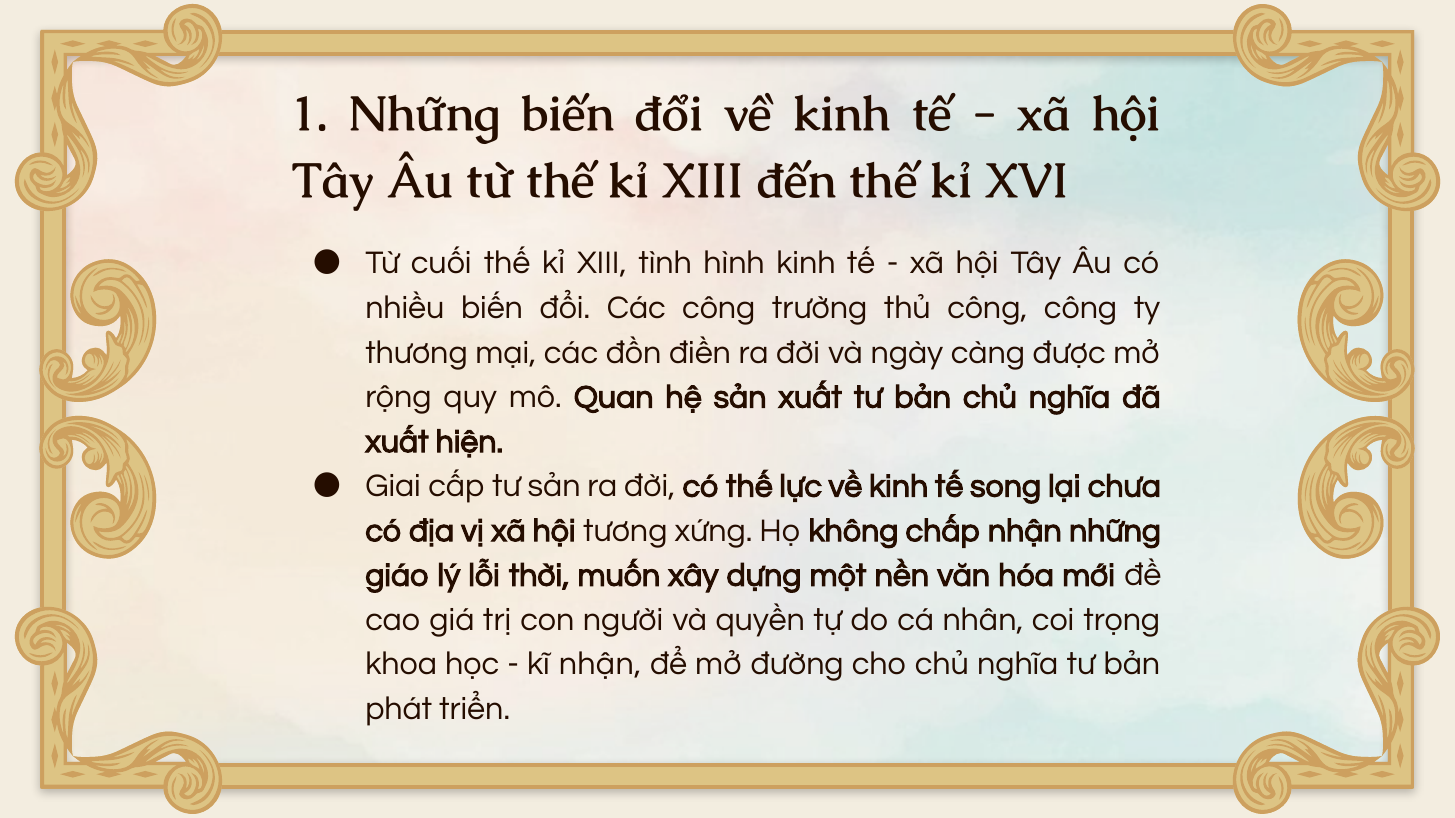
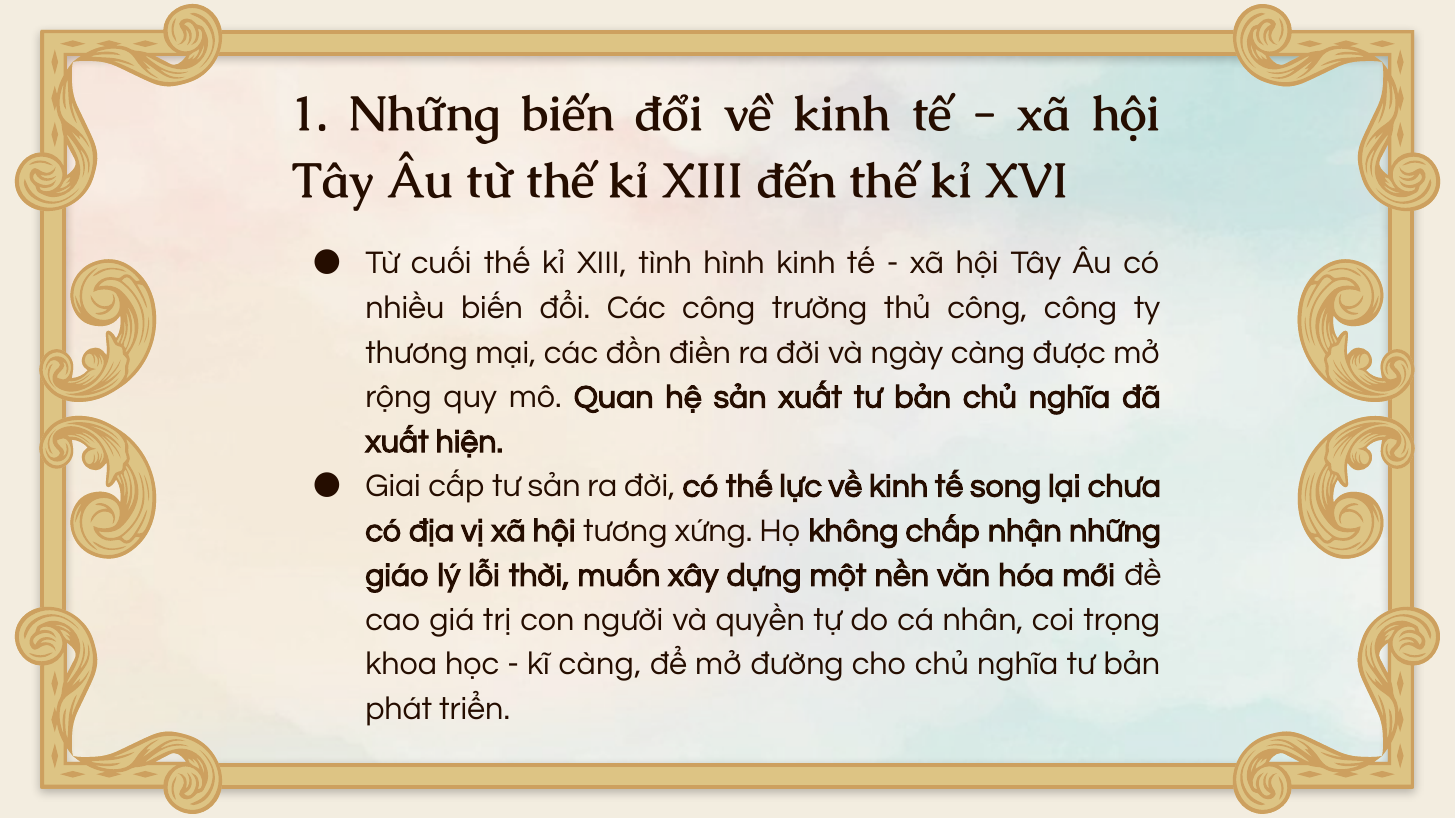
kĩ nhận: nhận -> càng
